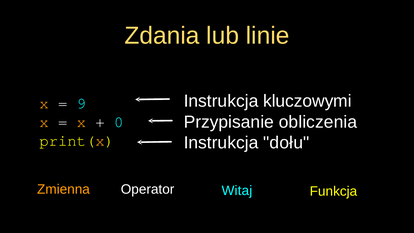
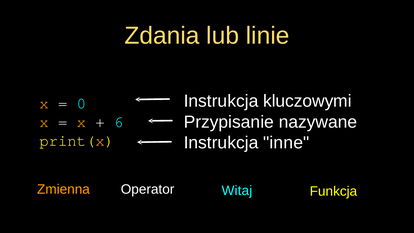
9: 9 -> 0
obliczenia: obliczenia -> nazywane
0: 0 -> 6
dołu: dołu -> inne
